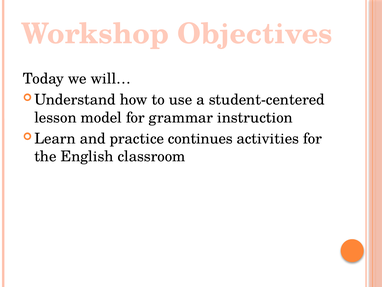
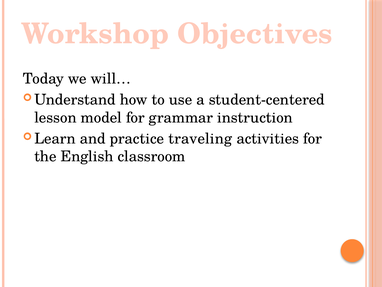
continues: continues -> traveling
